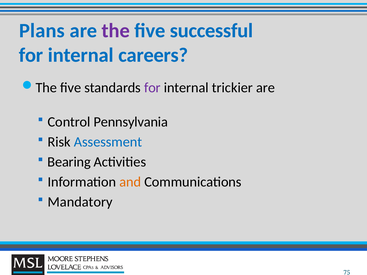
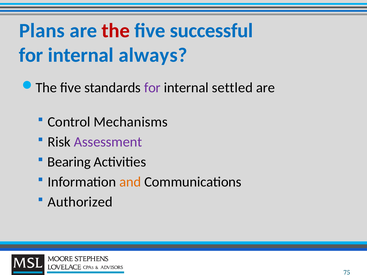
the at (116, 31) colour: purple -> red
careers: careers -> always
trickier: trickier -> settled
Pennsylvania: Pennsylvania -> Mechanisms
Assessment colour: blue -> purple
Mandatory: Mandatory -> Authorized
